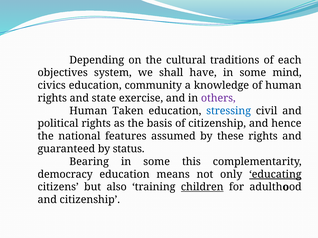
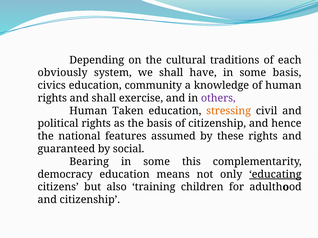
objectives: objectives -> obviously
some mind: mind -> basis
and state: state -> shall
stressing colour: blue -> orange
status: status -> social
children underline: present -> none
